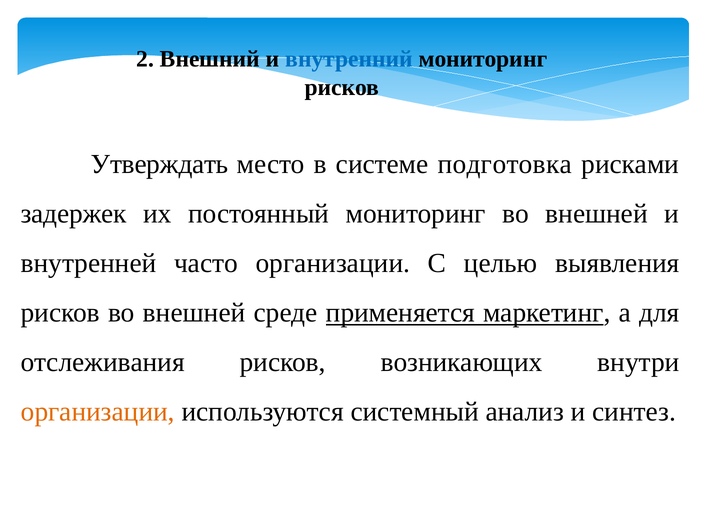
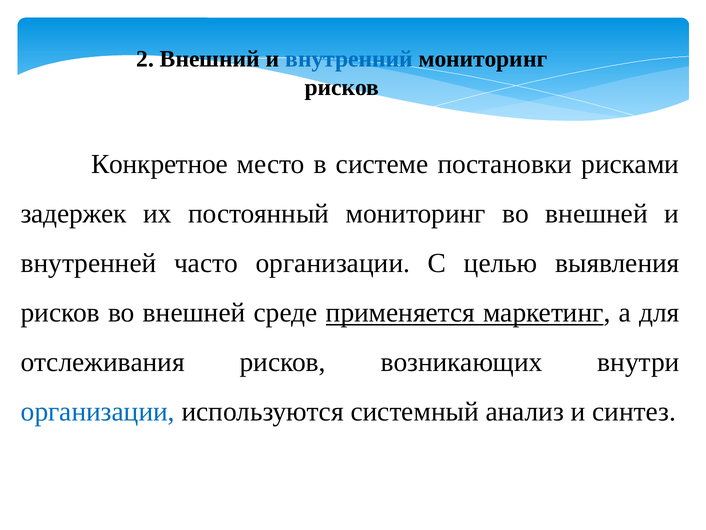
Утверждать: Утверждать -> Конкретное
подготовка: подготовка -> постановки
организации colour: orange -> blue
